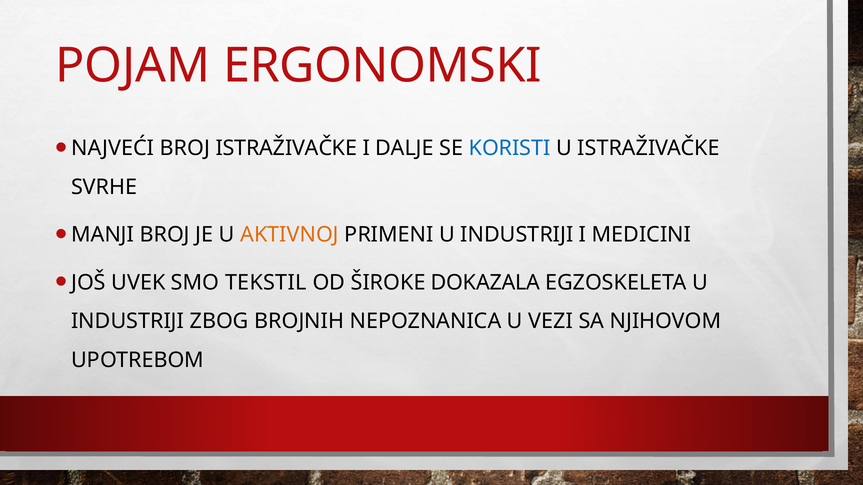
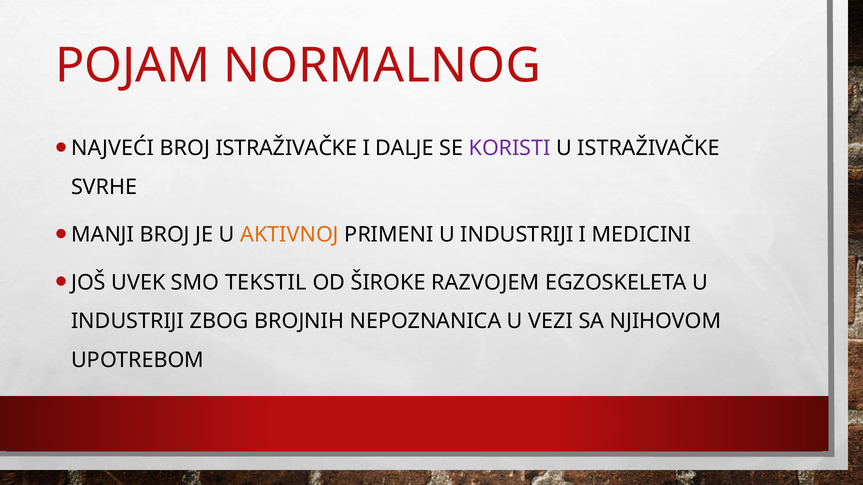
ERGONOMSKI: ERGONOMSKI -> NORMALNOG
KORISTI colour: blue -> purple
DOKAZALA: DOKAZALA -> RAZVOJEM
